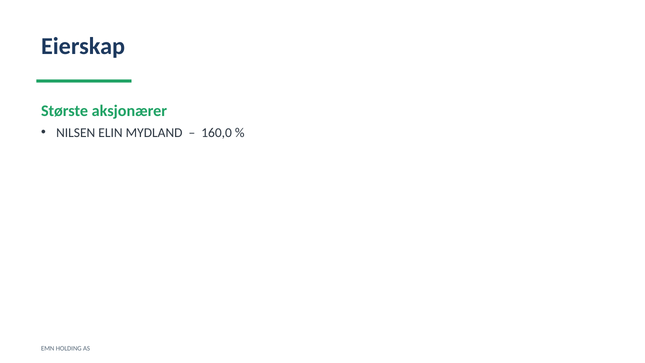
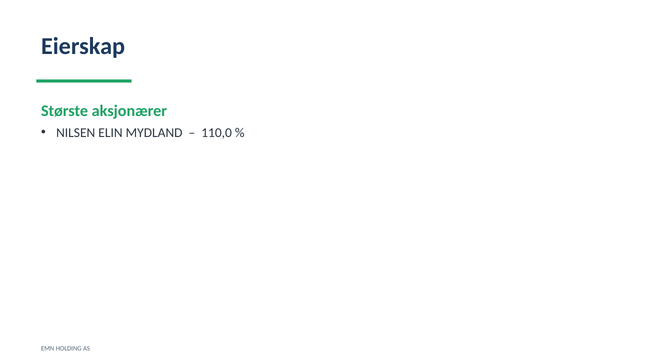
160,0: 160,0 -> 110,0
